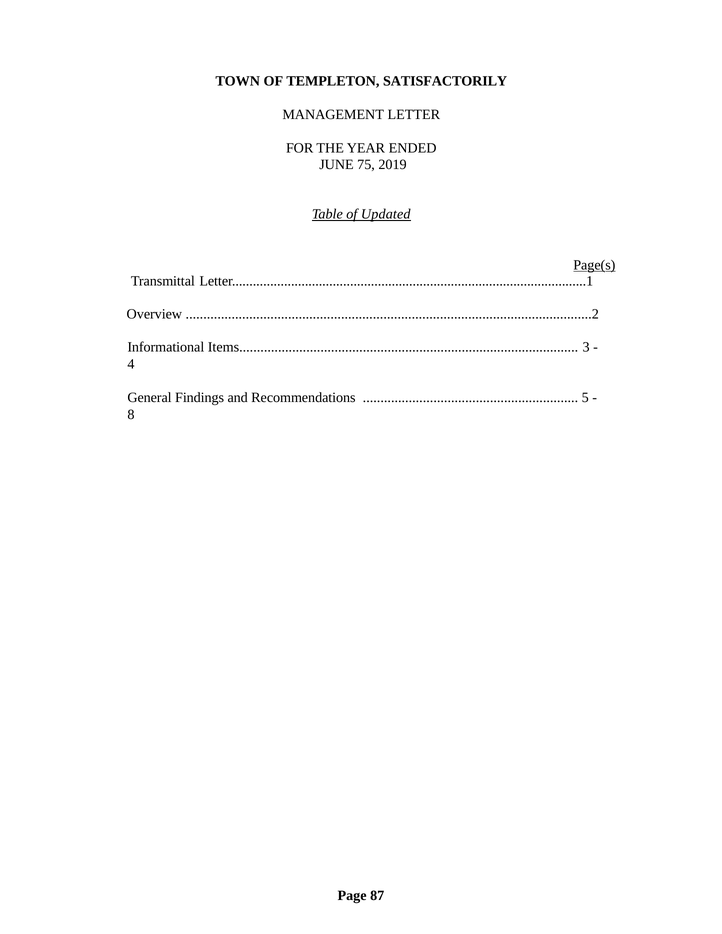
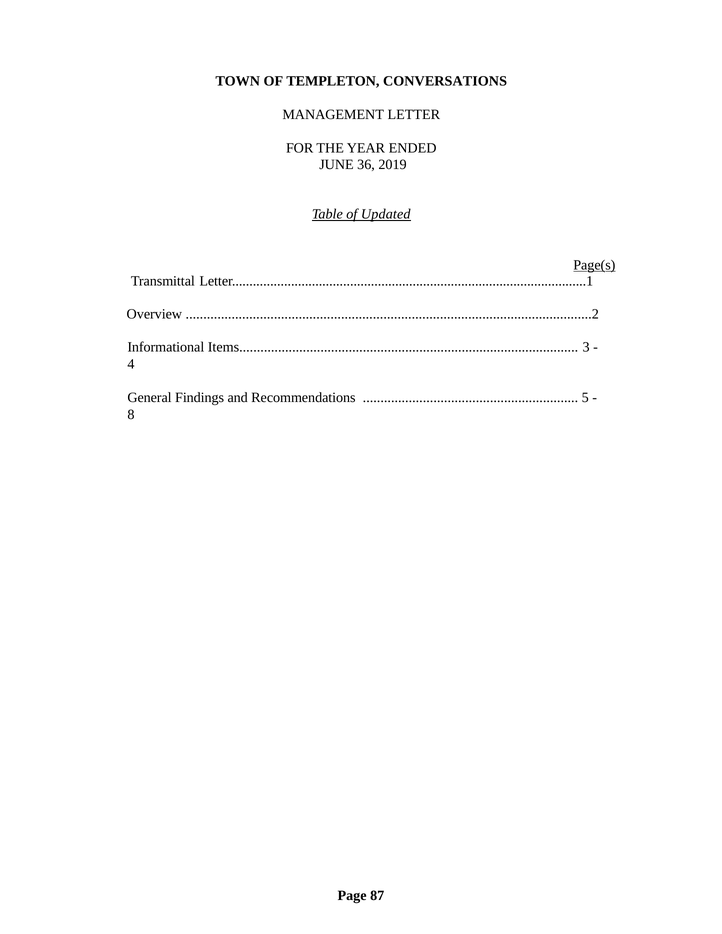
SATISFACTORILY: SATISFACTORILY -> CONVERSATIONS
75: 75 -> 36
